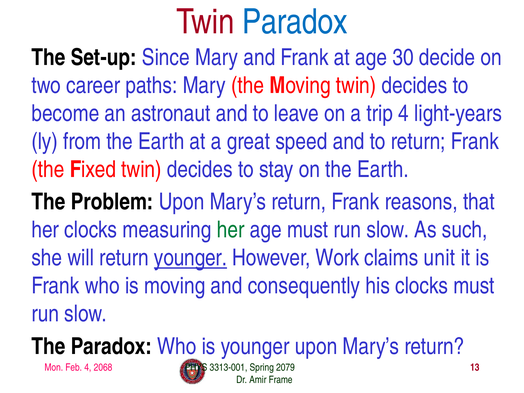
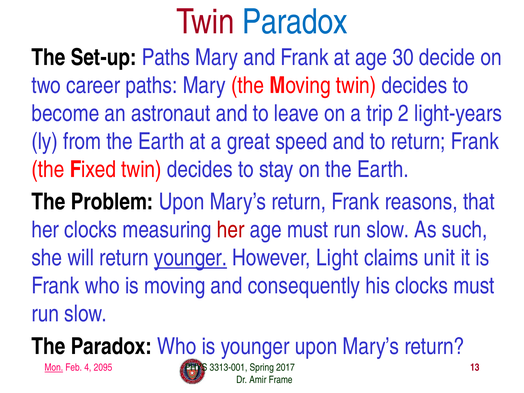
Set-up Since: Since -> Paths
trip 4: 4 -> 2
her at (231, 230) colour: green -> red
Work: Work -> Light
Mon underline: none -> present
2068: 2068 -> 2095
2079: 2079 -> 2017
